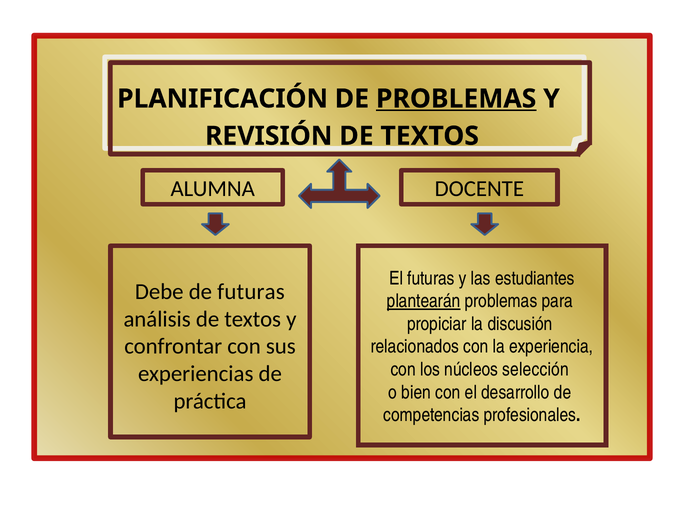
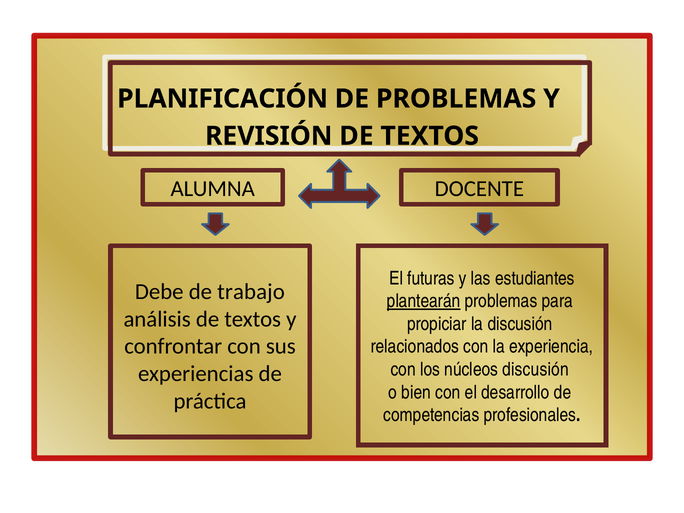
PROBLEMAS at (456, 99) underline: present -> none
de futuras: futuras -> trabajo
núcleos selección: selección -> discusión
